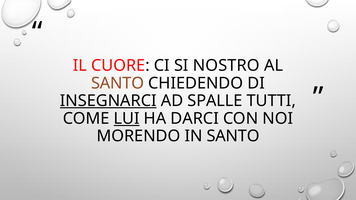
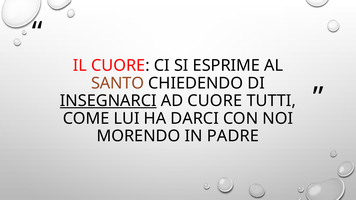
NOSTRO: NOSTRO -> ESPRIME
AD SPALLE: SPALLE -> CUORE
LUI underline: present -> none
IN SANTO: SANTO -> PADRE
